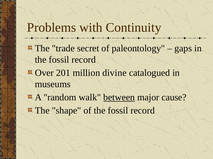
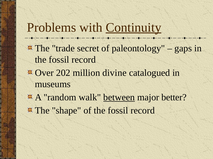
Continuity underline: none -> present
201: 201 -> 202
cause: cause -> better
